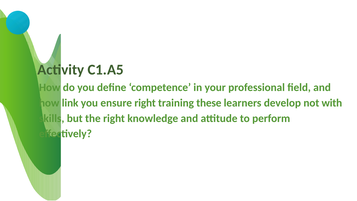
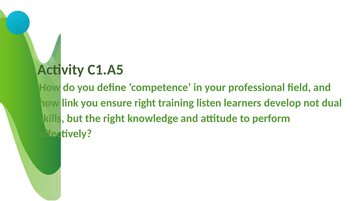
these: these -> listen
with: with -> dual
